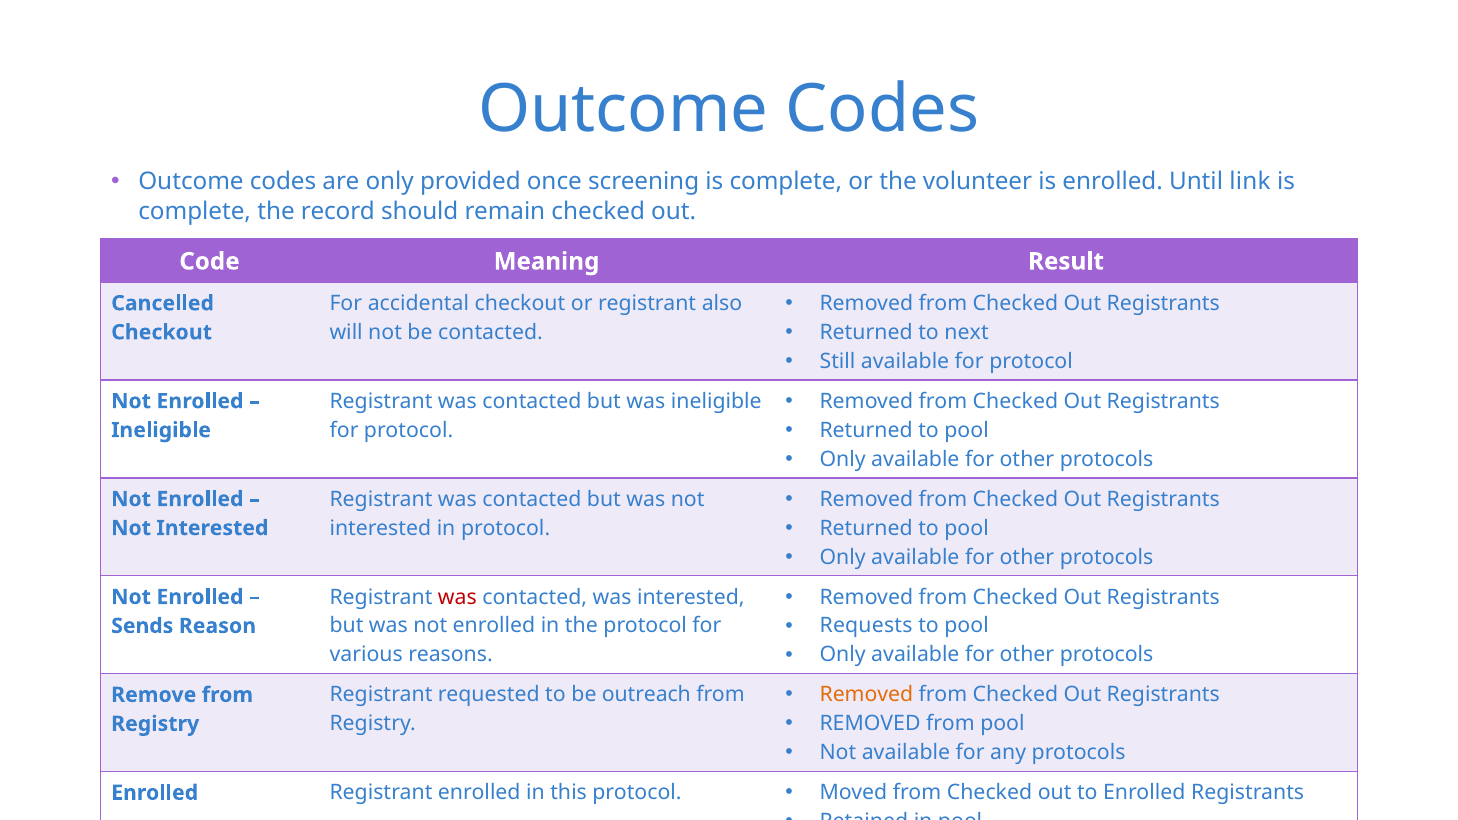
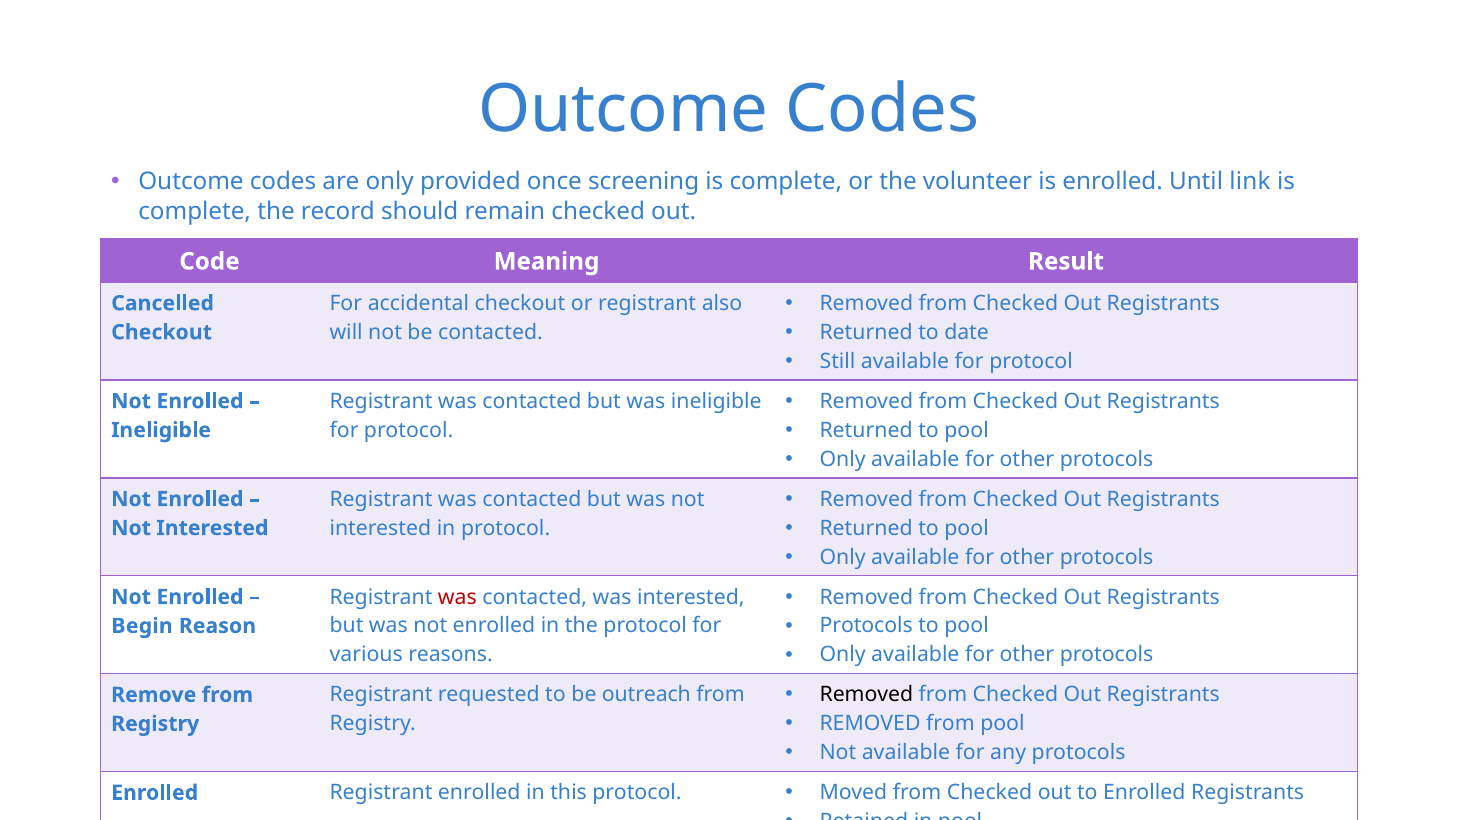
next: next -> date
Requests at (866, 626): Requests -> Protocols
Sends: Sends -> Begin
Removed at (866, 695) colour: orange -> black
